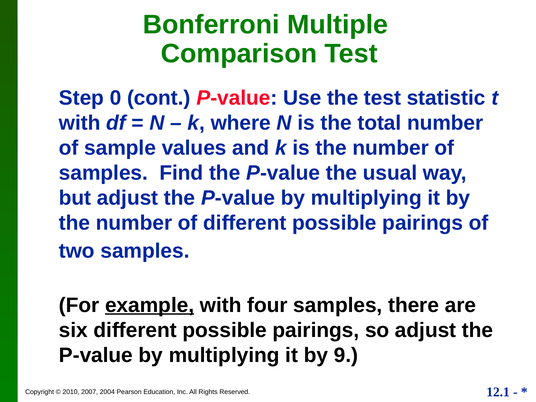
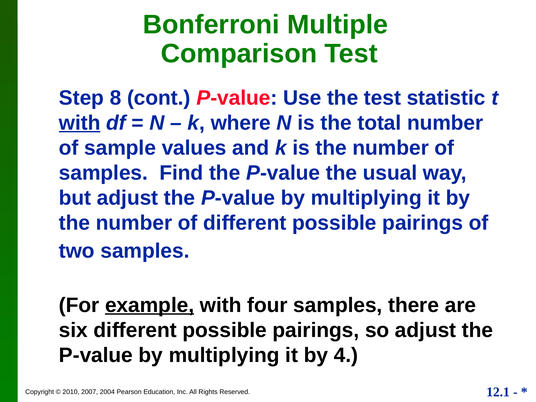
0: 0 -> 8
with at (80, 123) underline: none -> present
9: 9 -> 4
